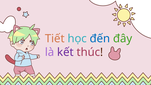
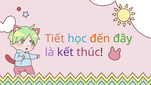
đến colour: blue -> orange
